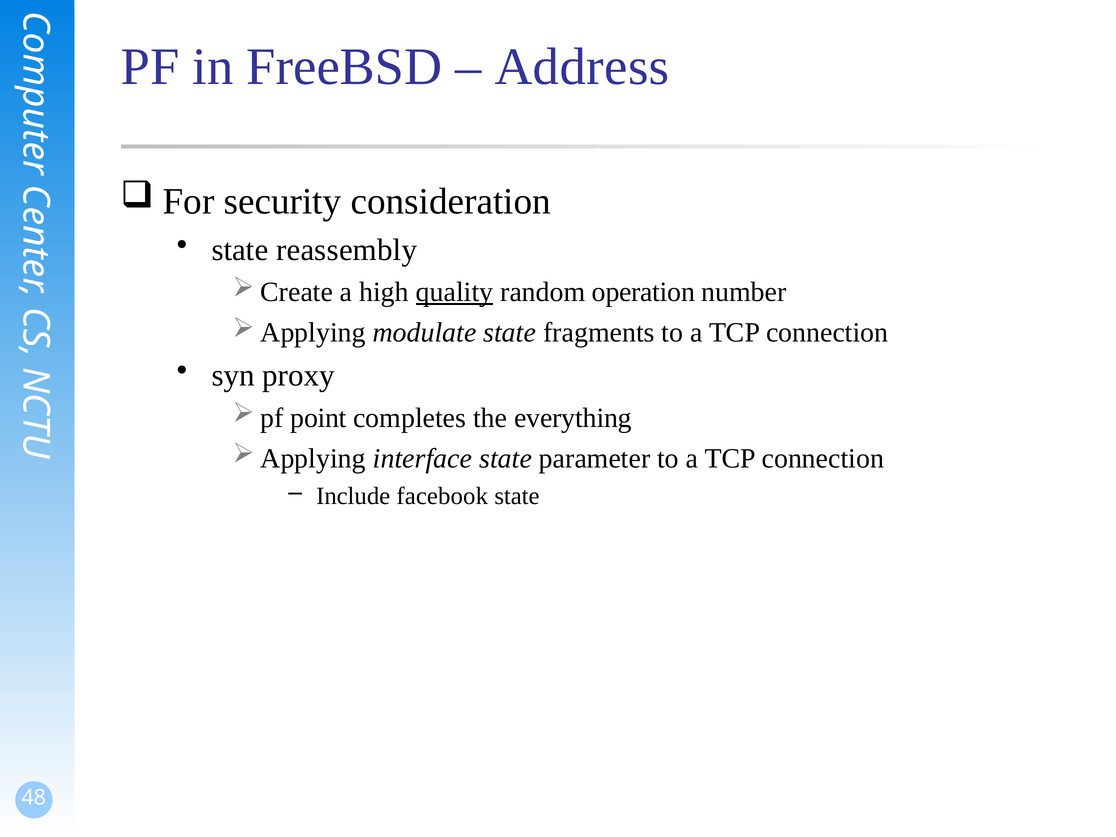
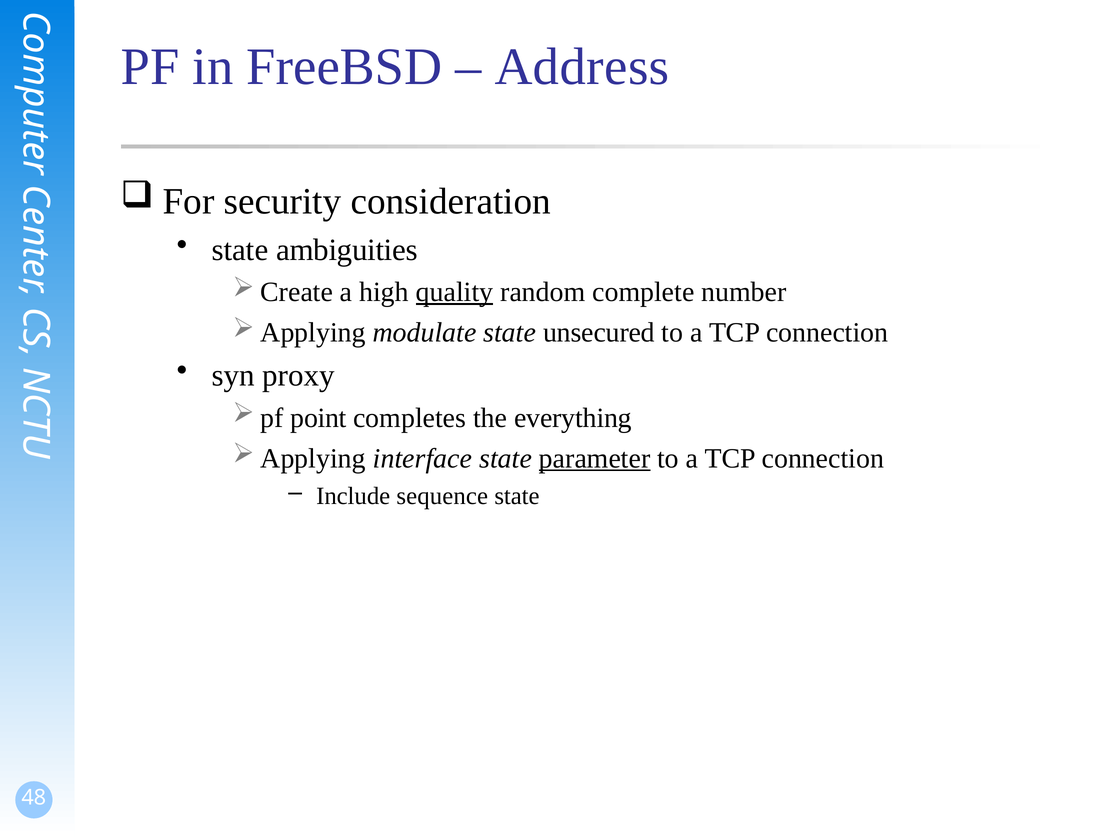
reassembly: reassembly -> ambiguities
operation: operation -> complete
fragments: fragments -> unsecured
parameter underline: none -> present
facebook: facebook -> sequence
